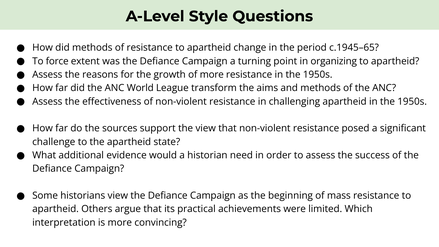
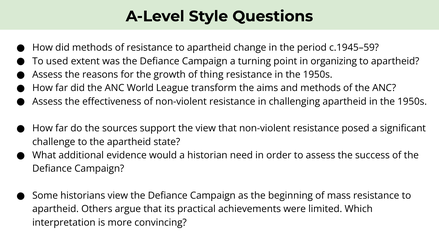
c.1945–65: c.1945–65 -> c.1945–59
force: force -> used
of more: more -> thing
